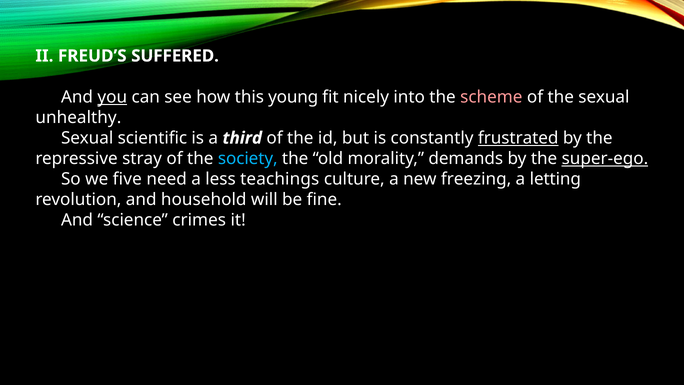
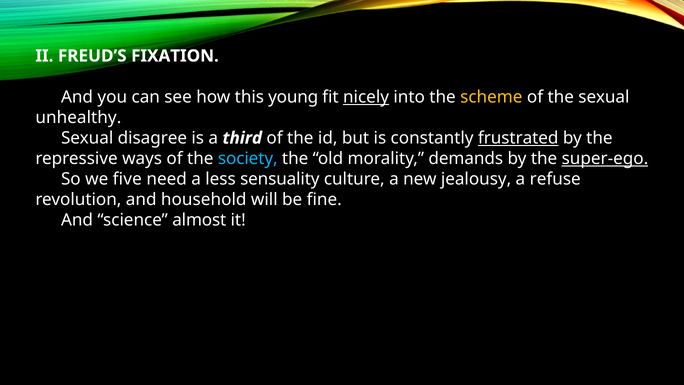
SUFFERED: SUFFERED -> FIXATION
you underline: present -> none
nicely underline: none -> present
scheme colour: pink -> yellow
scientific: scientific -> disagree
stray: stray -> ways
teachings: teachings -> sensuality
freezing: freezing -> jealousy
letting: letting -> refuse
crimes: crimes -> almost
